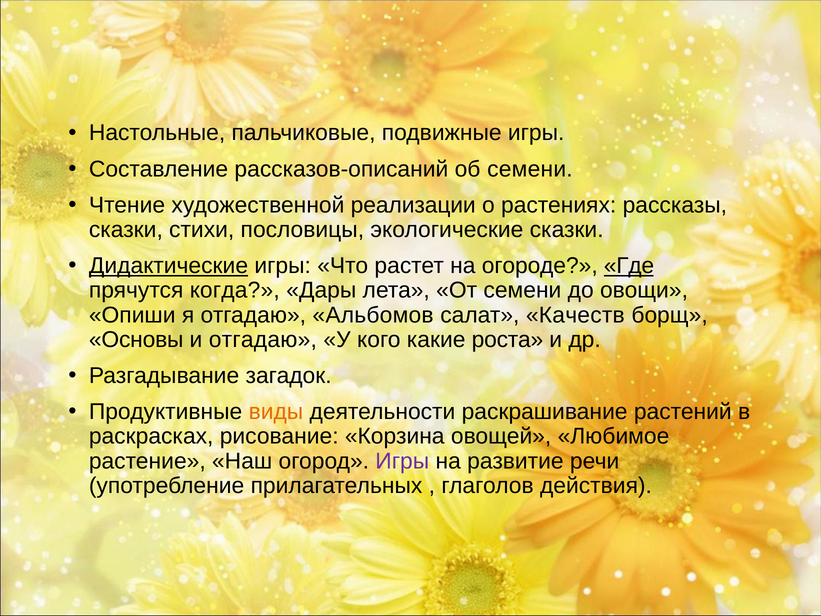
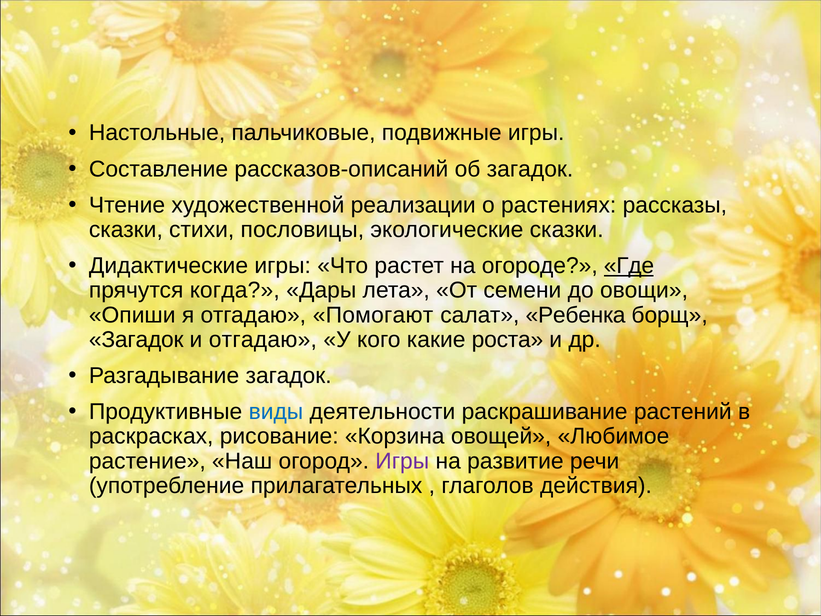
об семени: семени -> загадок
Дидактические underline: present -> none
Альбомов: Альбомов -> Помогают
Качеств: Качеств -> Ребенка
Основы at (136, 340): Основы -> Загадок
виды colour: orange -> blue
